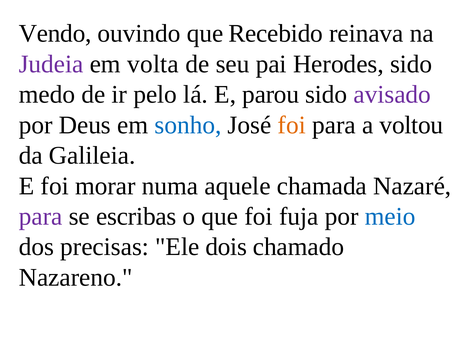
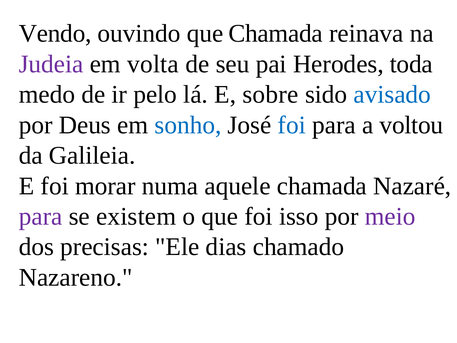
que Recebido: Recebido -> Chamada
Herodes sido: sido -> toda
parou: parou -> sobre
avisado colour: purple -> blue
foi at (292, 125) colour: orange -> blue
escribas: escribas -> existem
fuja: fuja -> isso
meio colour: blue -> purple
dois: dois -> dias
